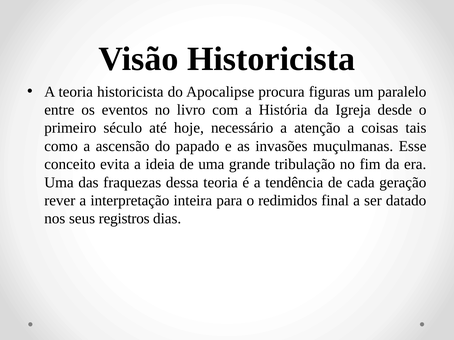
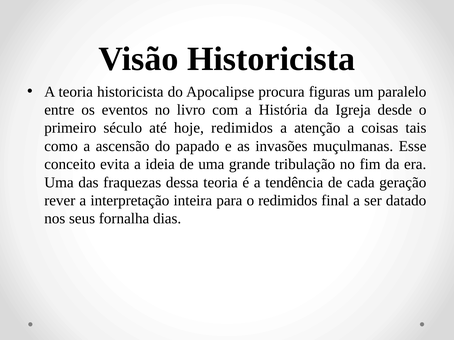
hoje necessário: necessário -> redimidos
registros: registros -> fornalha
